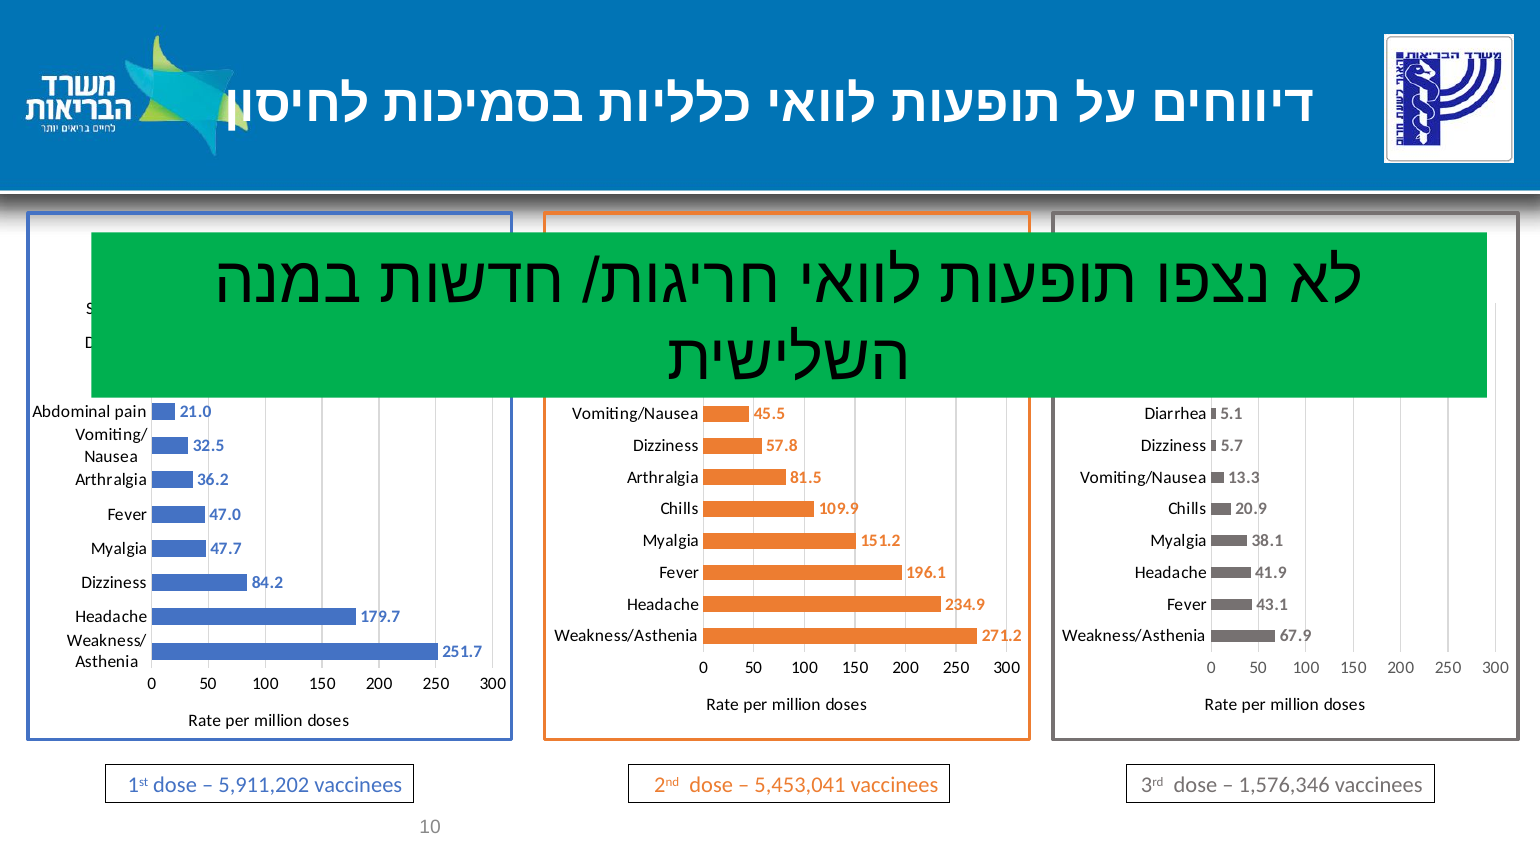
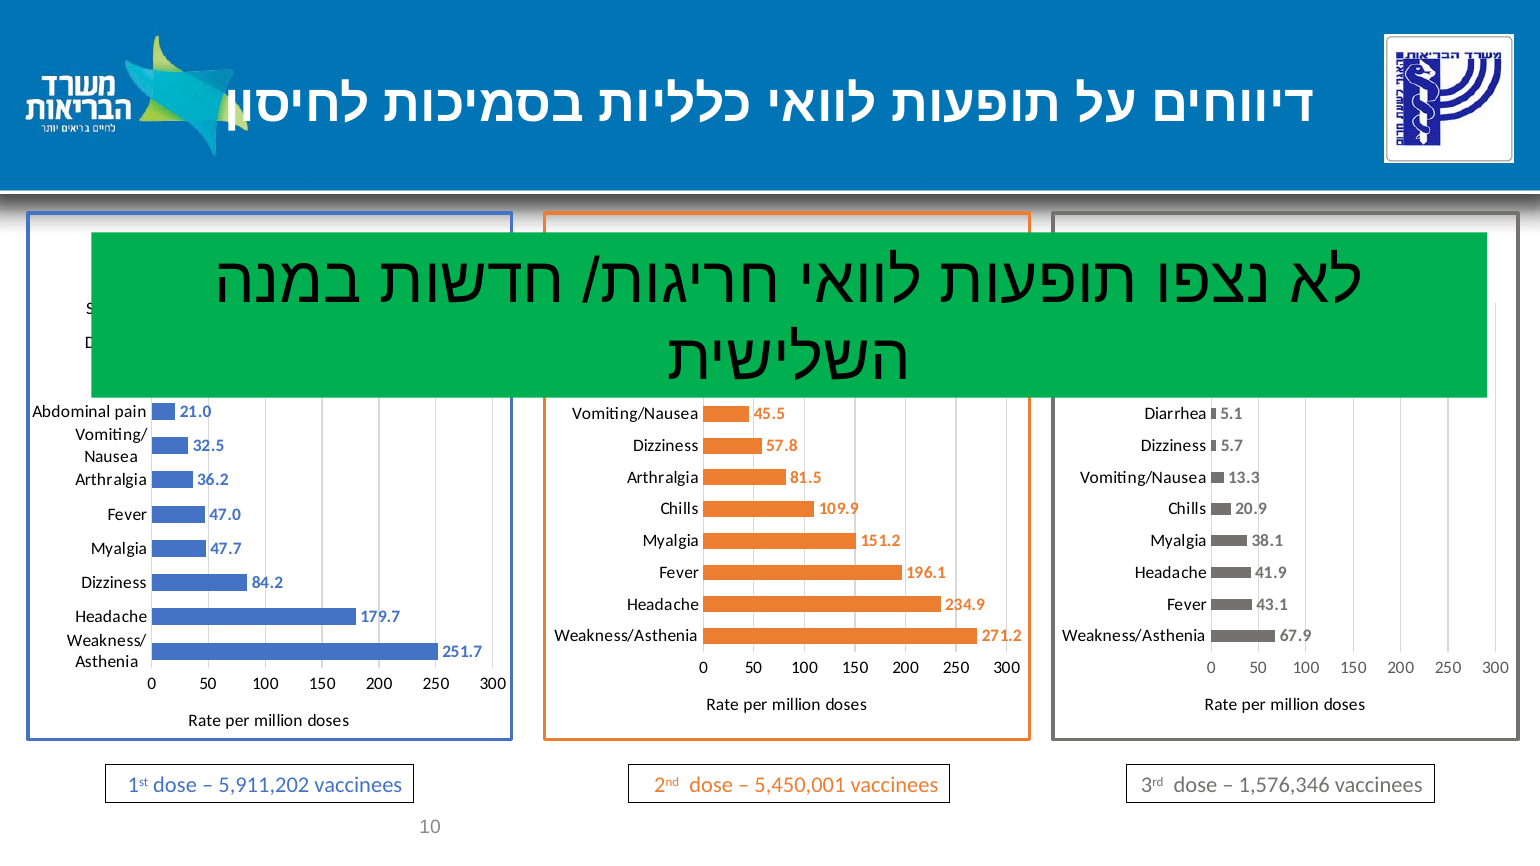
5,453,041: 5,453,041 -> 5,450,001
